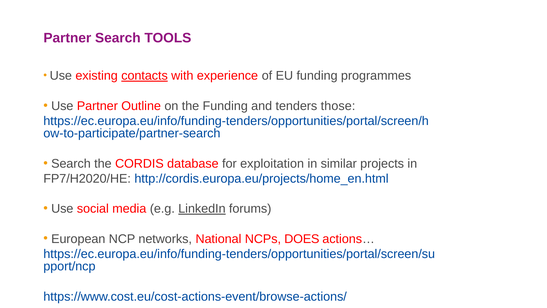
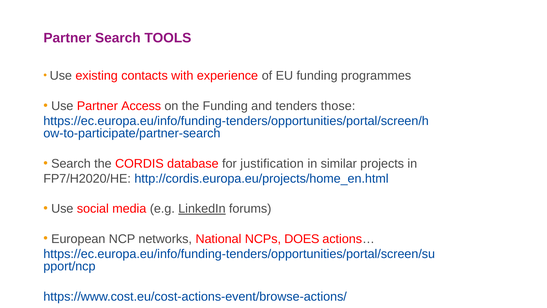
contacts underline: present -> none
Outline: Outline -> Access
exploitation: exploitation -> justification
